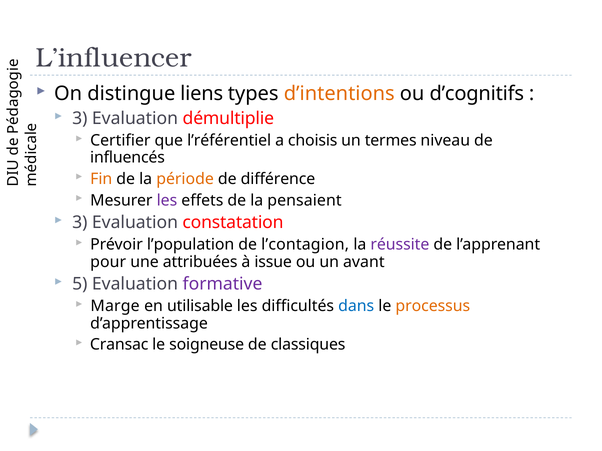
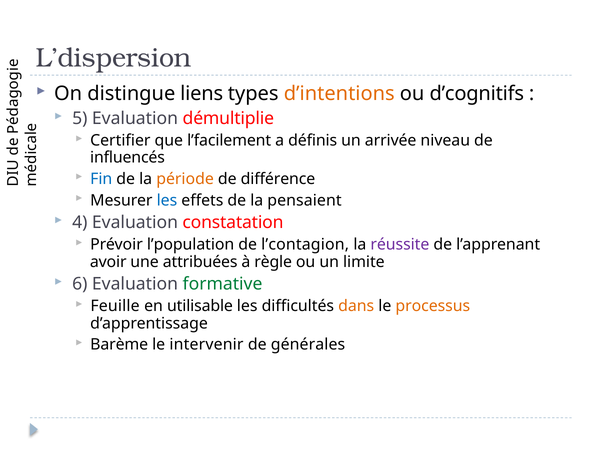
L’influencer: L’influencer -> L’dispersion
3 at (80, 118): 3 -> 5
l’référentiel: l’référentiel -> l’facilement
choisis: choisis -> définis
termes: termes -> arrivée
Fin colour: orange -> blue
les at (167, 201) colour: purple -> blue
3 at (80, 223): 3 -> 4
pour: pour -> avoir
issue: issue -> règle
avant: avant -> limite
5: 5 -> 6
formative colour: purple -> green
Marge: Marge -> Feuille
dans colour: blue -> orange
Cransac: Cransac -> Barème
soigneuse: soigneuse -> intervenir
classiques: classiques -> générales
